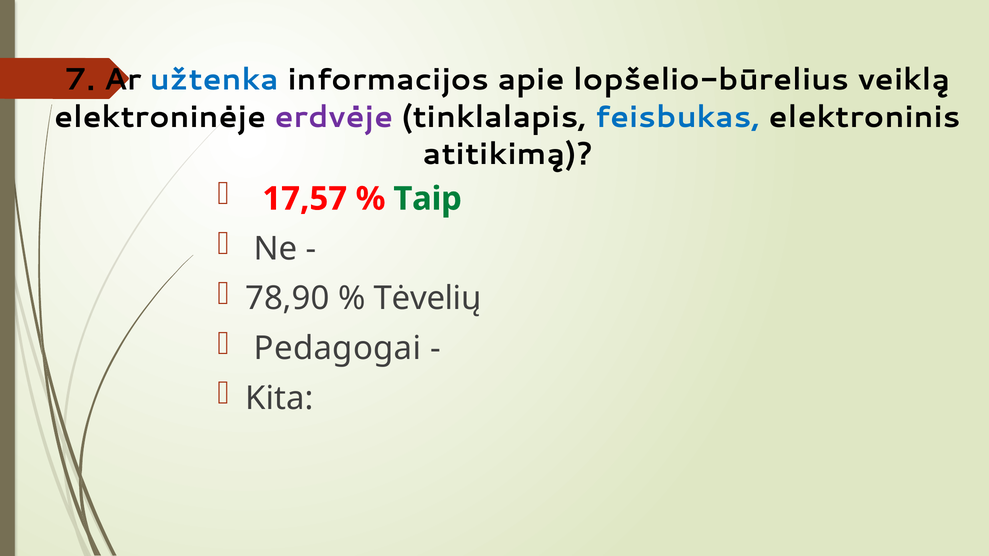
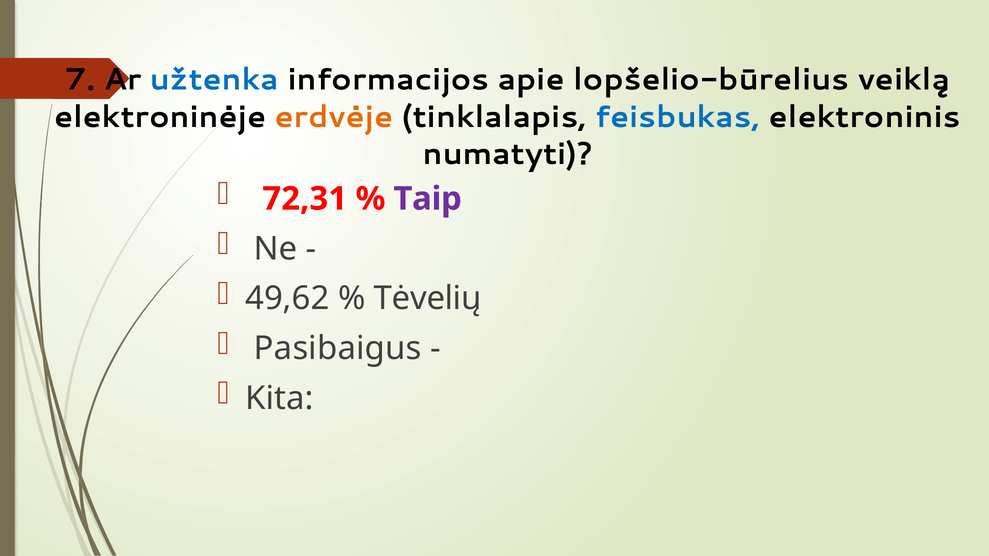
erdvėje colour: purple -> orange
atitikimą: atitikimą -> numatyti
17,57: 17,57 -> 72,31
Taip colour: green -> purple
78,90: 78,90 -> 49,62
Pedagogai: Pedagogai -> Pasibaigus
